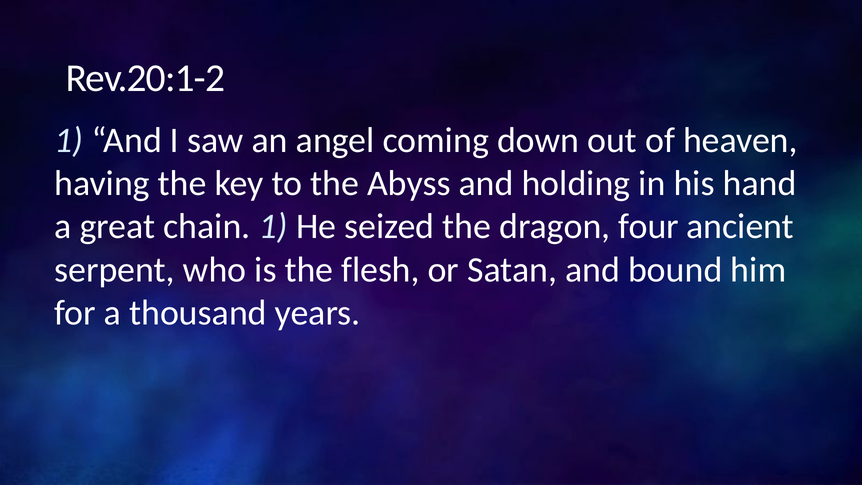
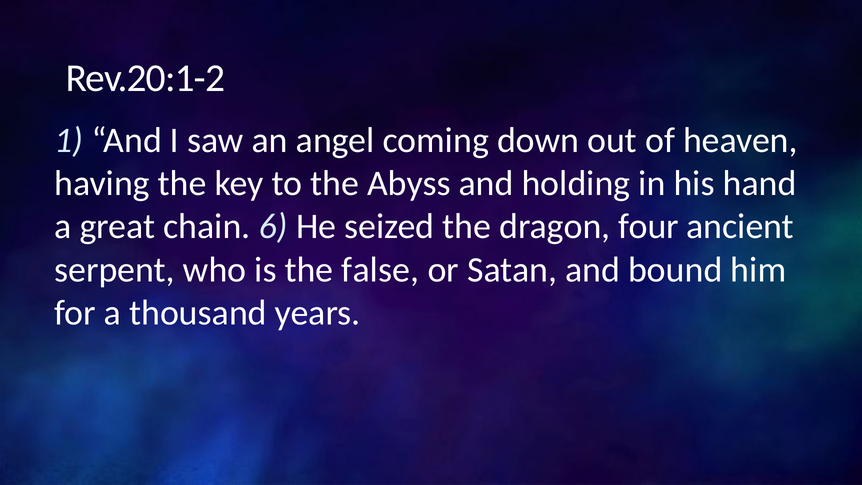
chain 1: 1 -> 6
flesh: flesh -> false
